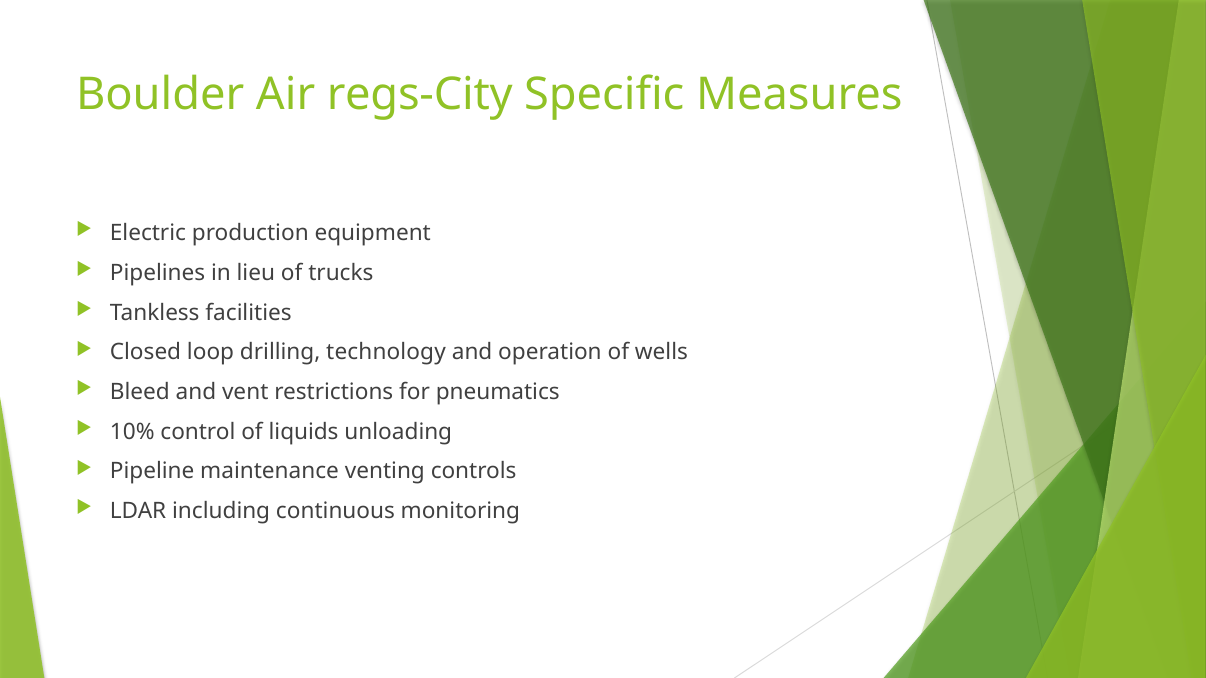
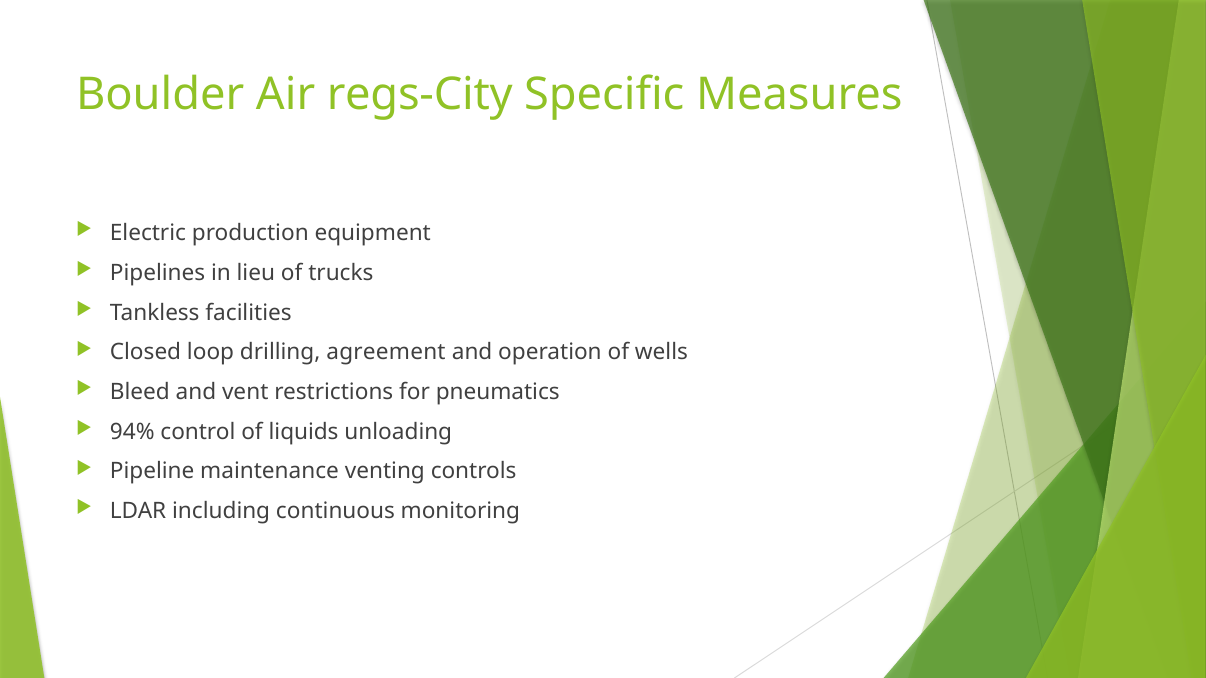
technology: technology -> agreement
10%: 10% -> 94%
